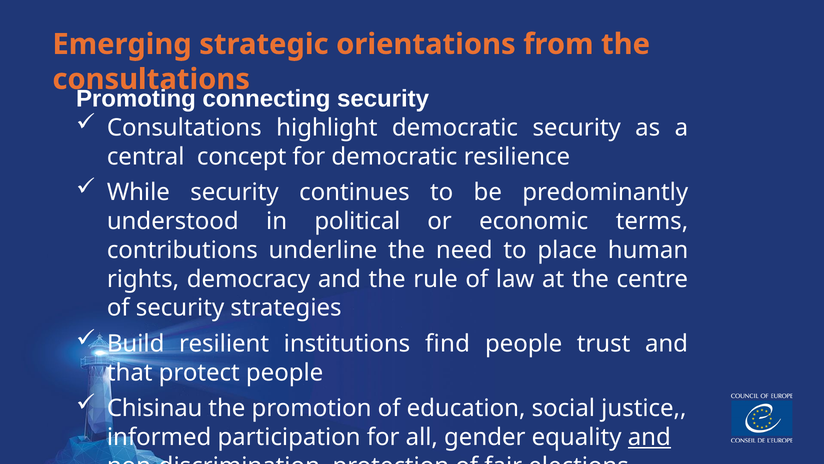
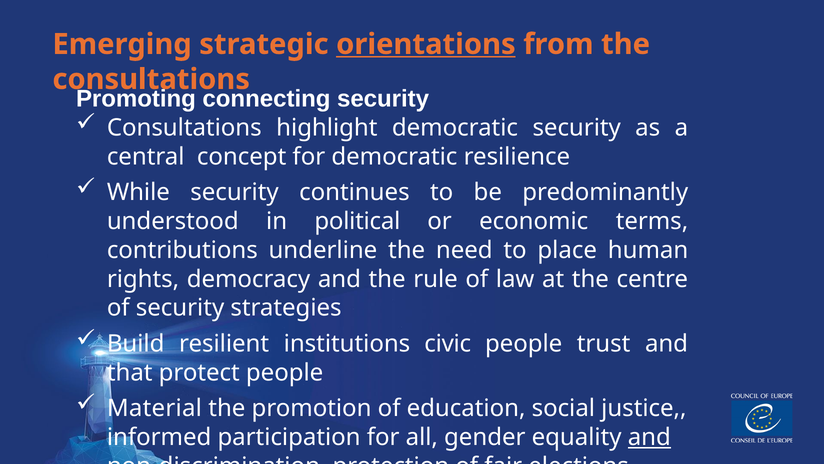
orientations underline: none -> present
find: find -> civic
Chisinau: Chisinau -> Material
